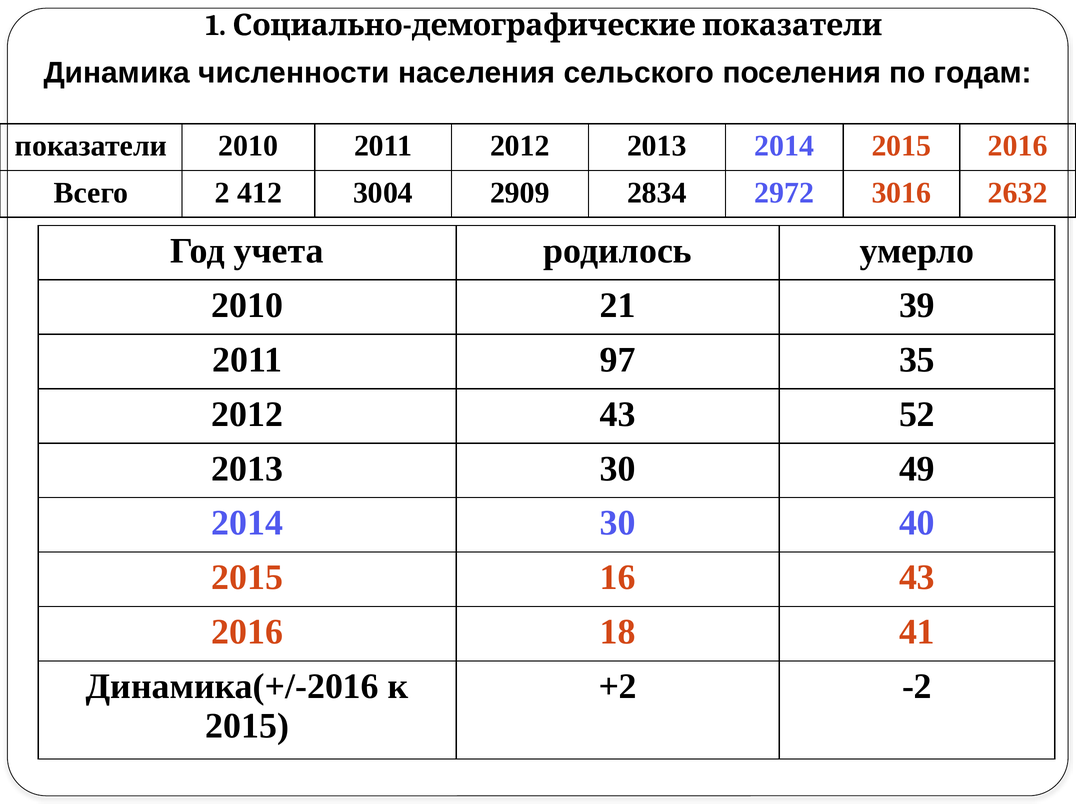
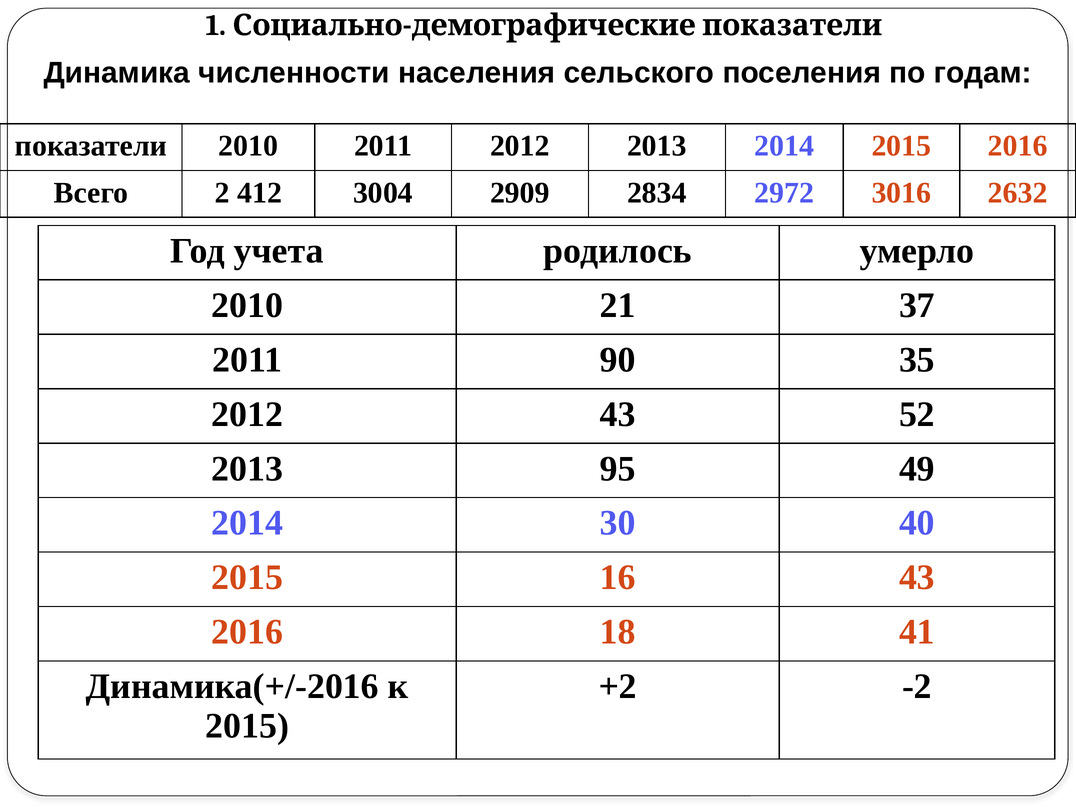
39: 39 -> 37
97: 97 -> 90
2013 30: 30 -> 95
